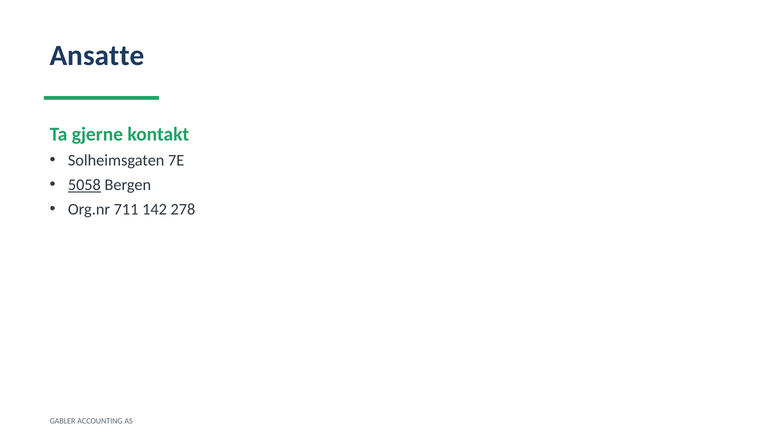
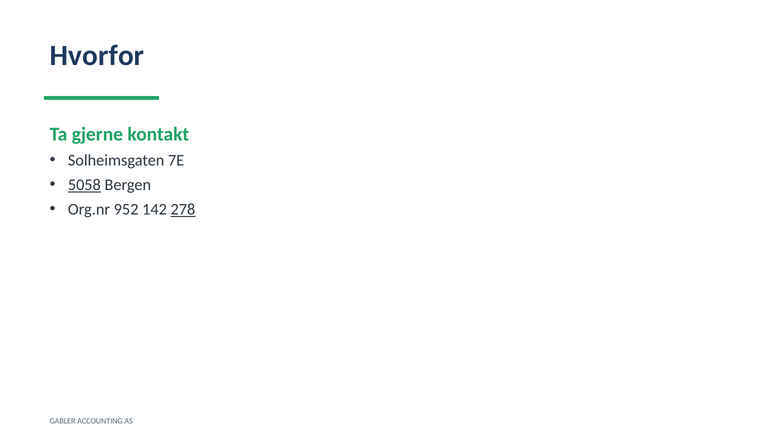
Ansatte: Ansatte -> Hvorfor
711: 711 -> 952
278 underline: none -> present
